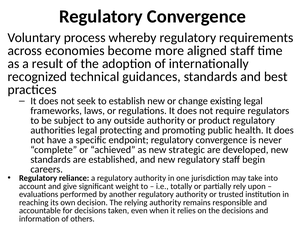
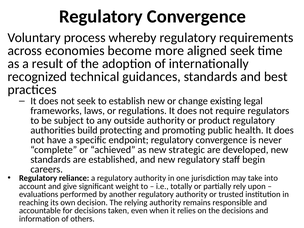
aligned staff: staff -> seek
authorities legal: legal -> build
